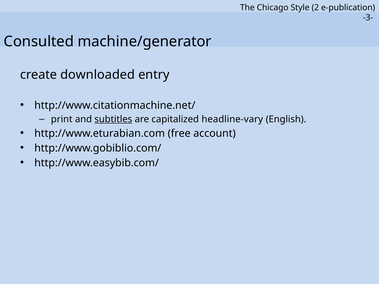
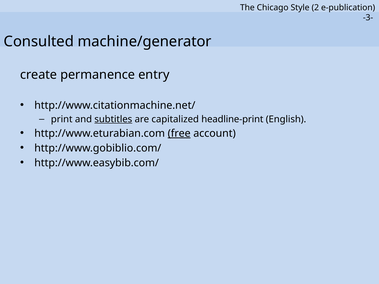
downloaded: downloaded -> permanence
headline-vary: headline-vary -> headline-print
free underline: none -> present
